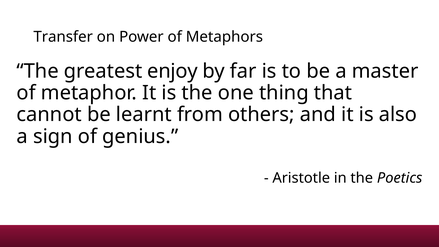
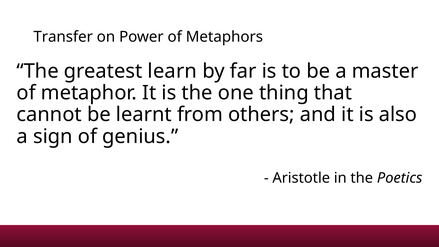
enjoy: enjoy -> learn
